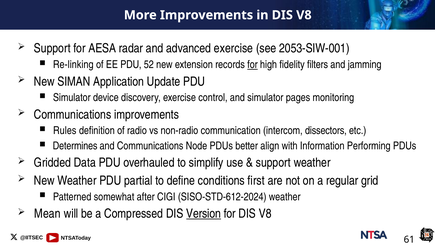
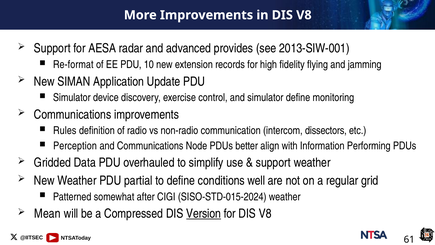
advanced exercise: exercise -> provides
2053-SIW-001: 2053-SIW-001 -> 2013-SIW-001
Re-linking: Re-linking -> Re-format
52: 52 -> 10
for at (252, 65) underline: present -> none
filters: filters -> flying
simulator pages: pages -> define
Determines: Determines -> Perception
first: first -> well
SISO-STD-612-2024: SISO-STD-612-2024 -> SISO-STD-015-2024
